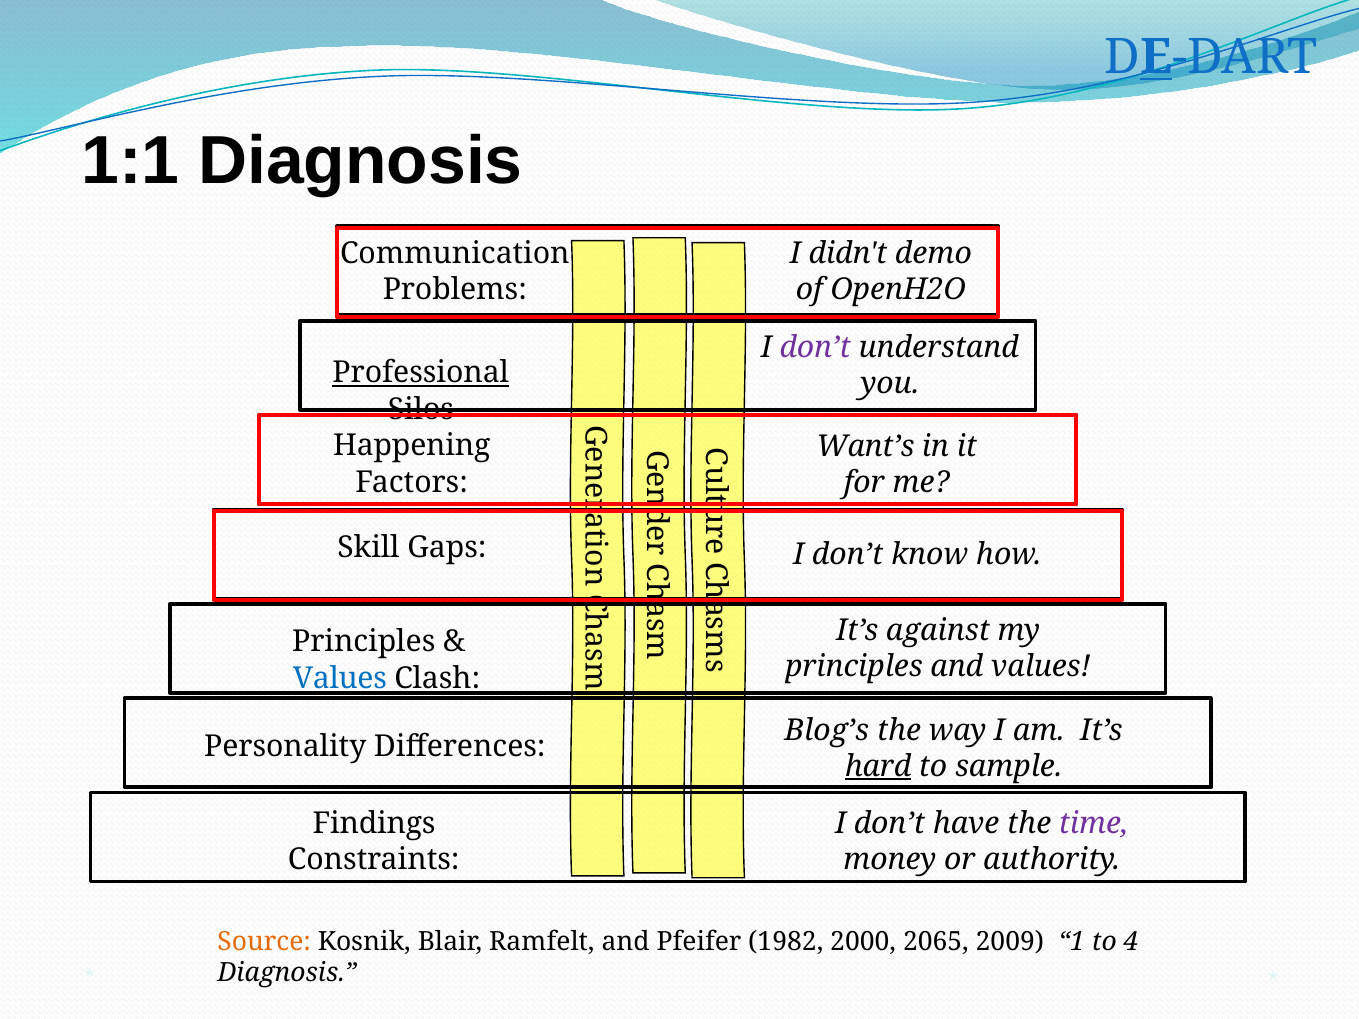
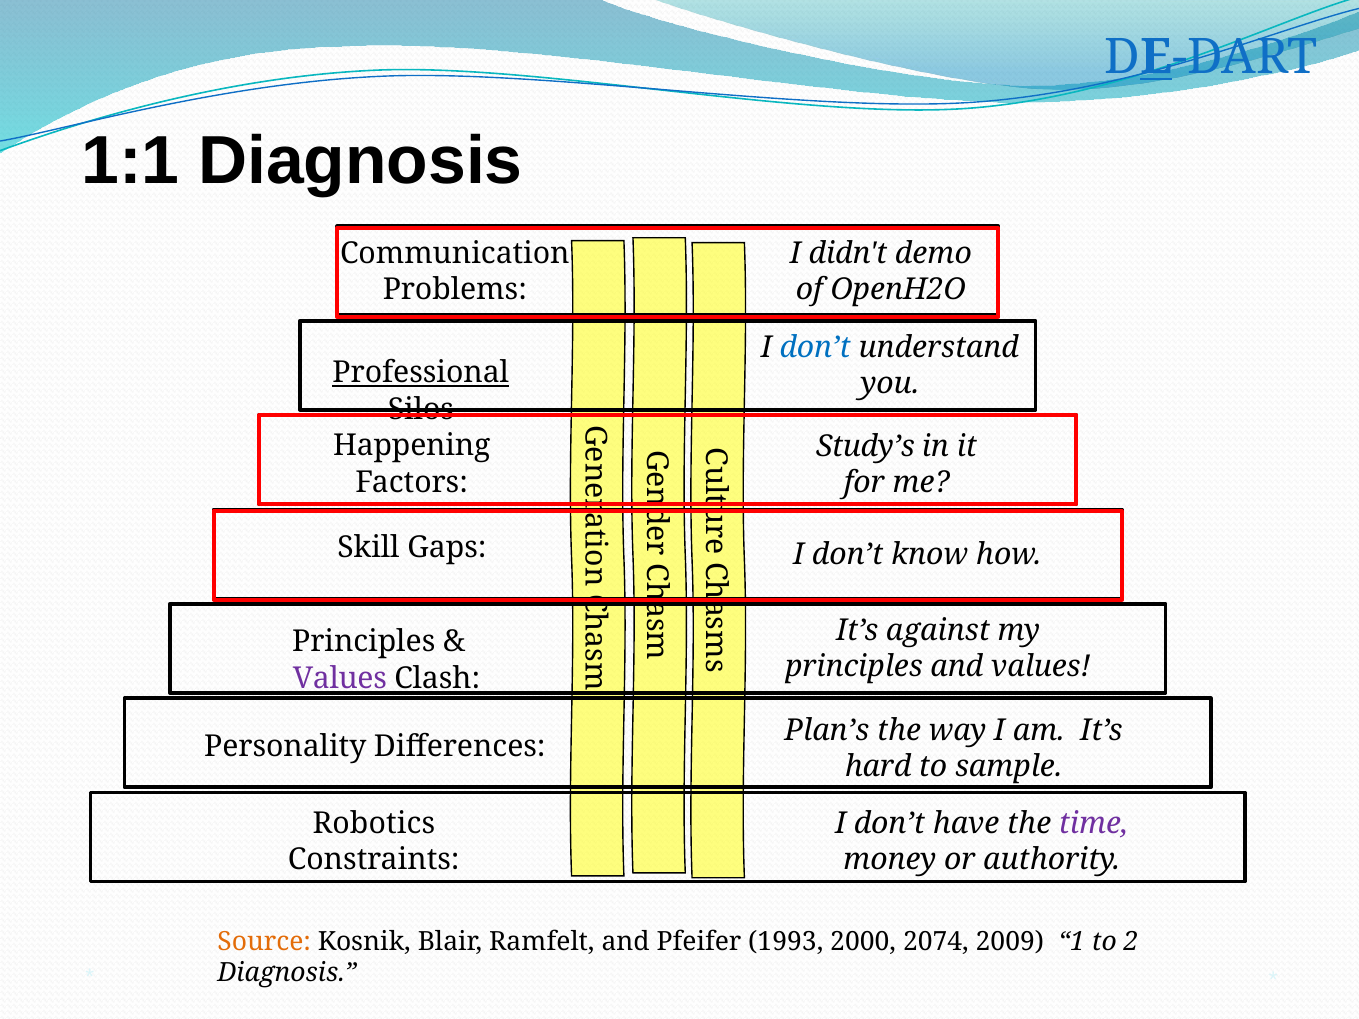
don’t at (815, 348) colour: purple -> blue
Want’s: Want’s -> Study’s
Values at (340, 678) colour: blue -> purple
Blog’s: Blog’s -> Plan’s
hard underline: present -> none
Findings: Findings -> Robotics
1982: 1982 -> 1993
2065: 2065 -> 2074
4: 4 -> 2
